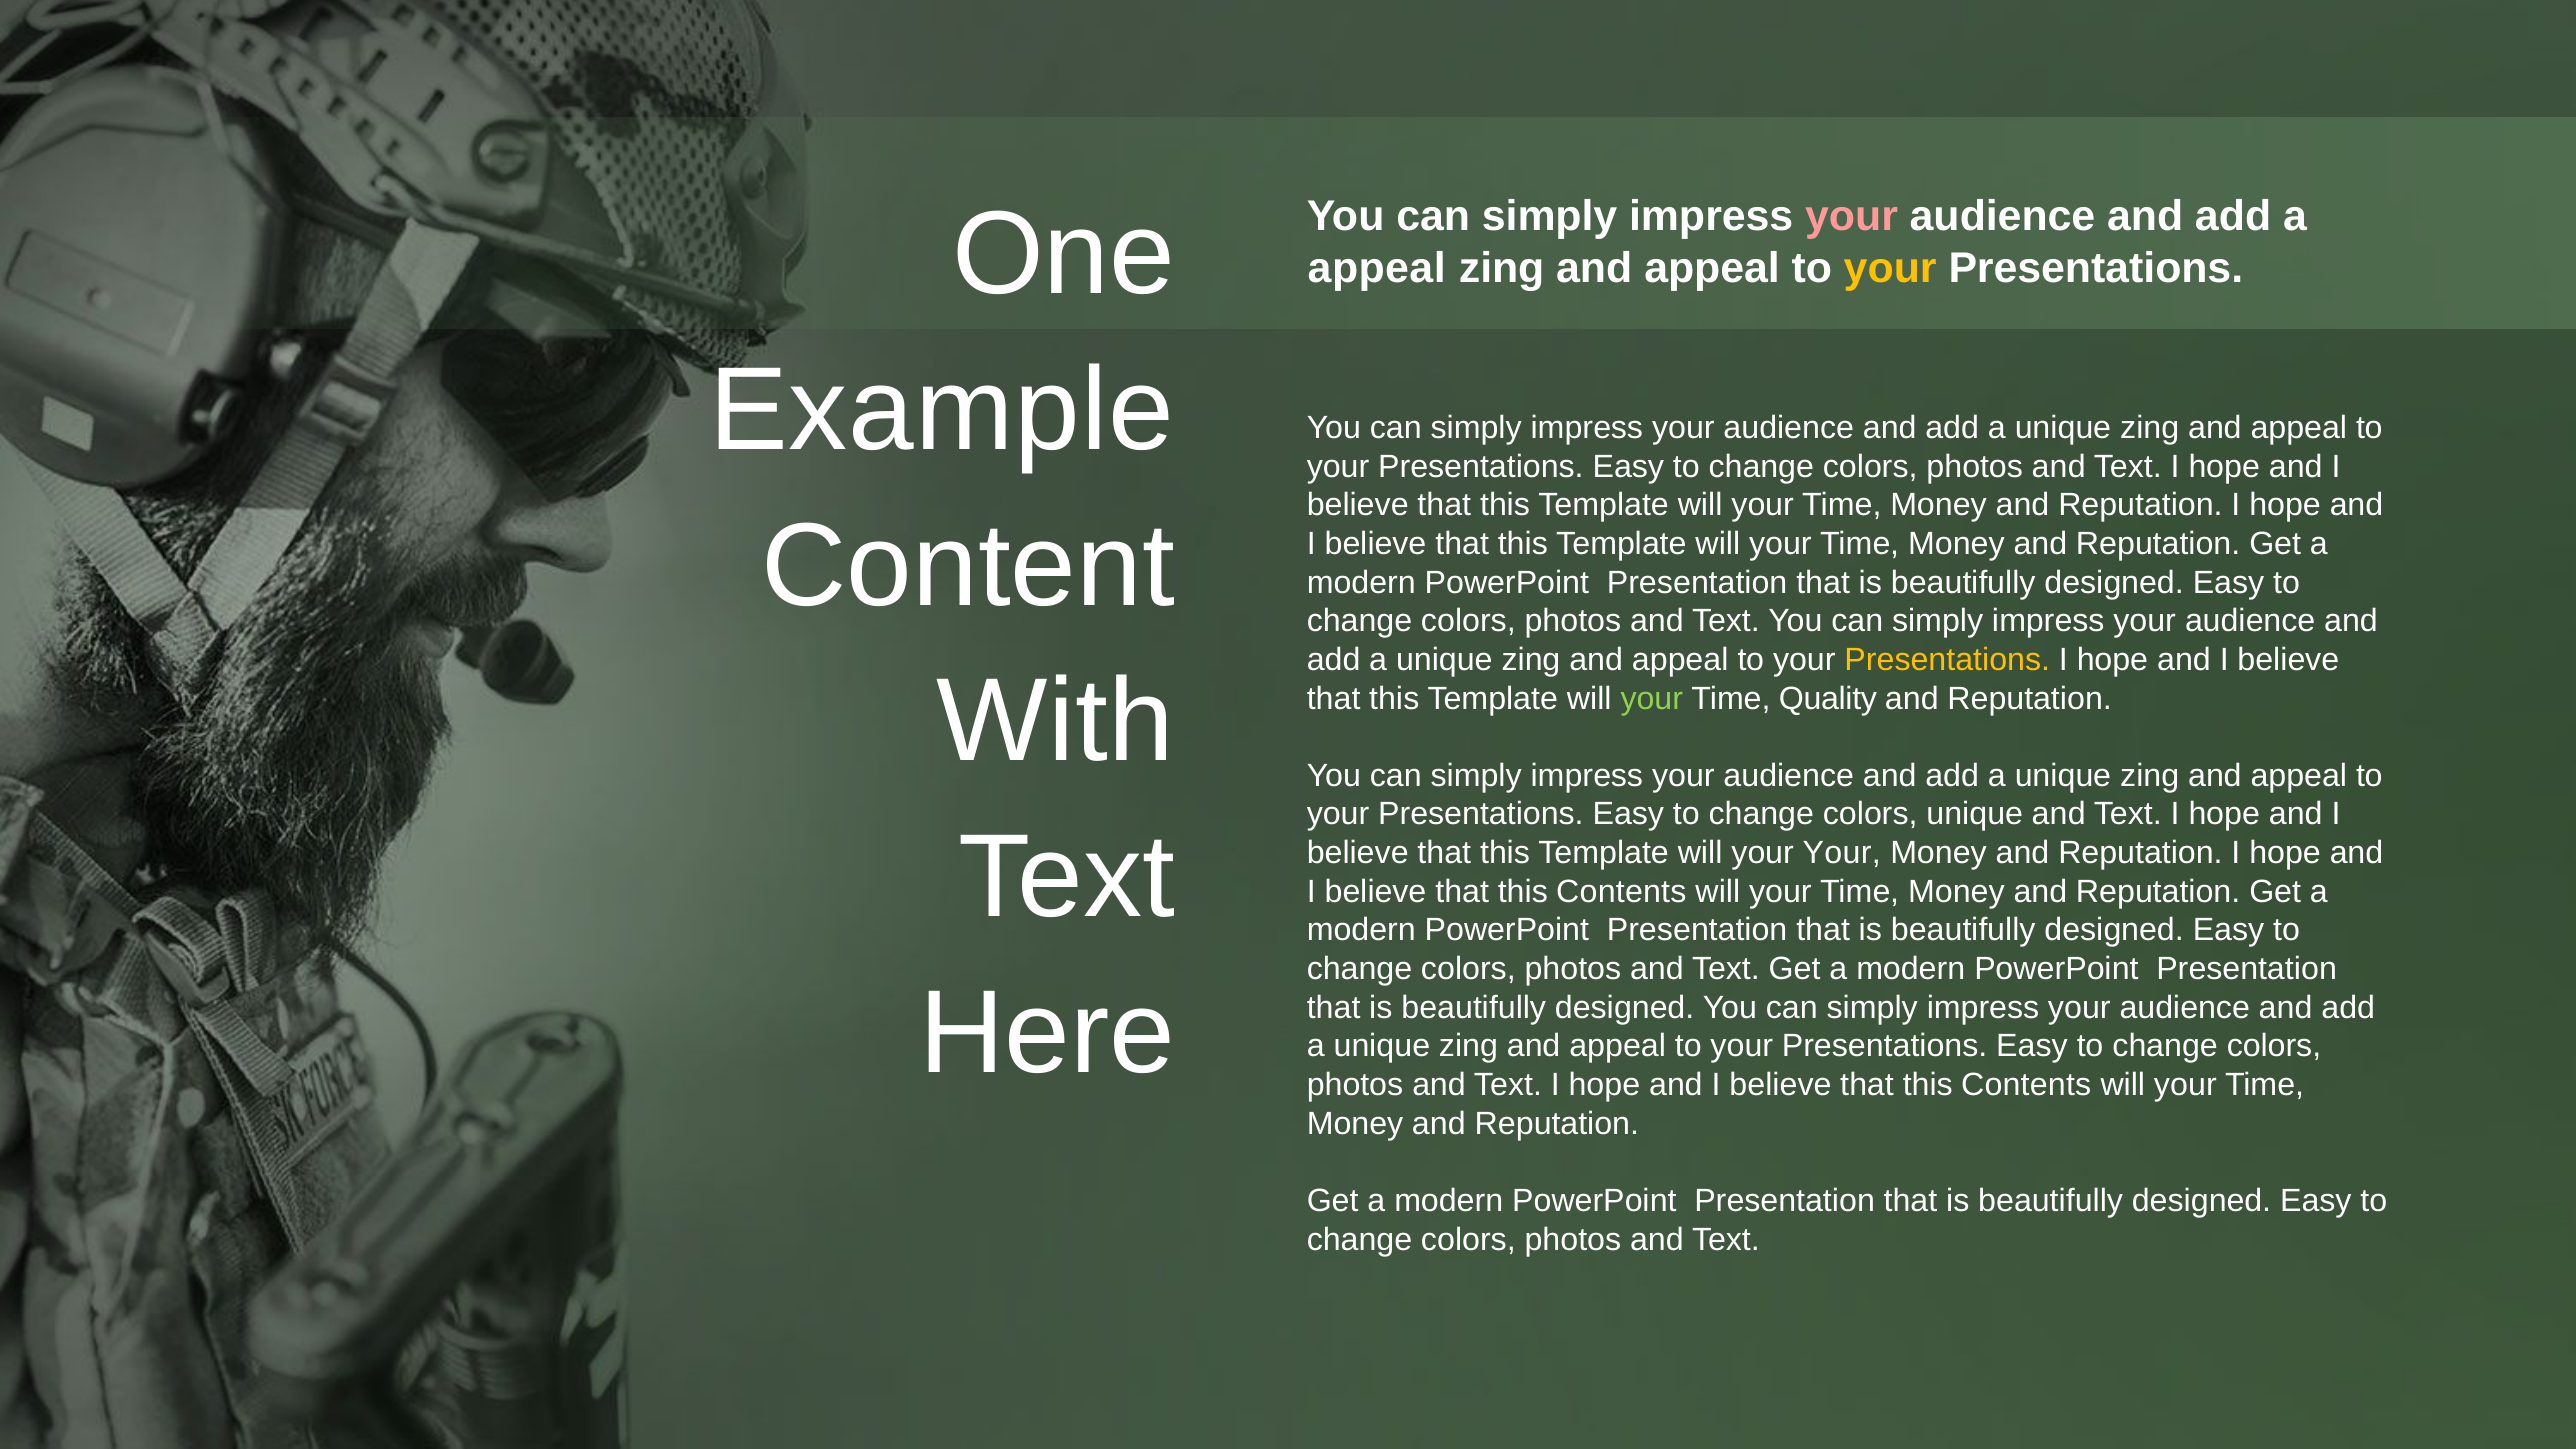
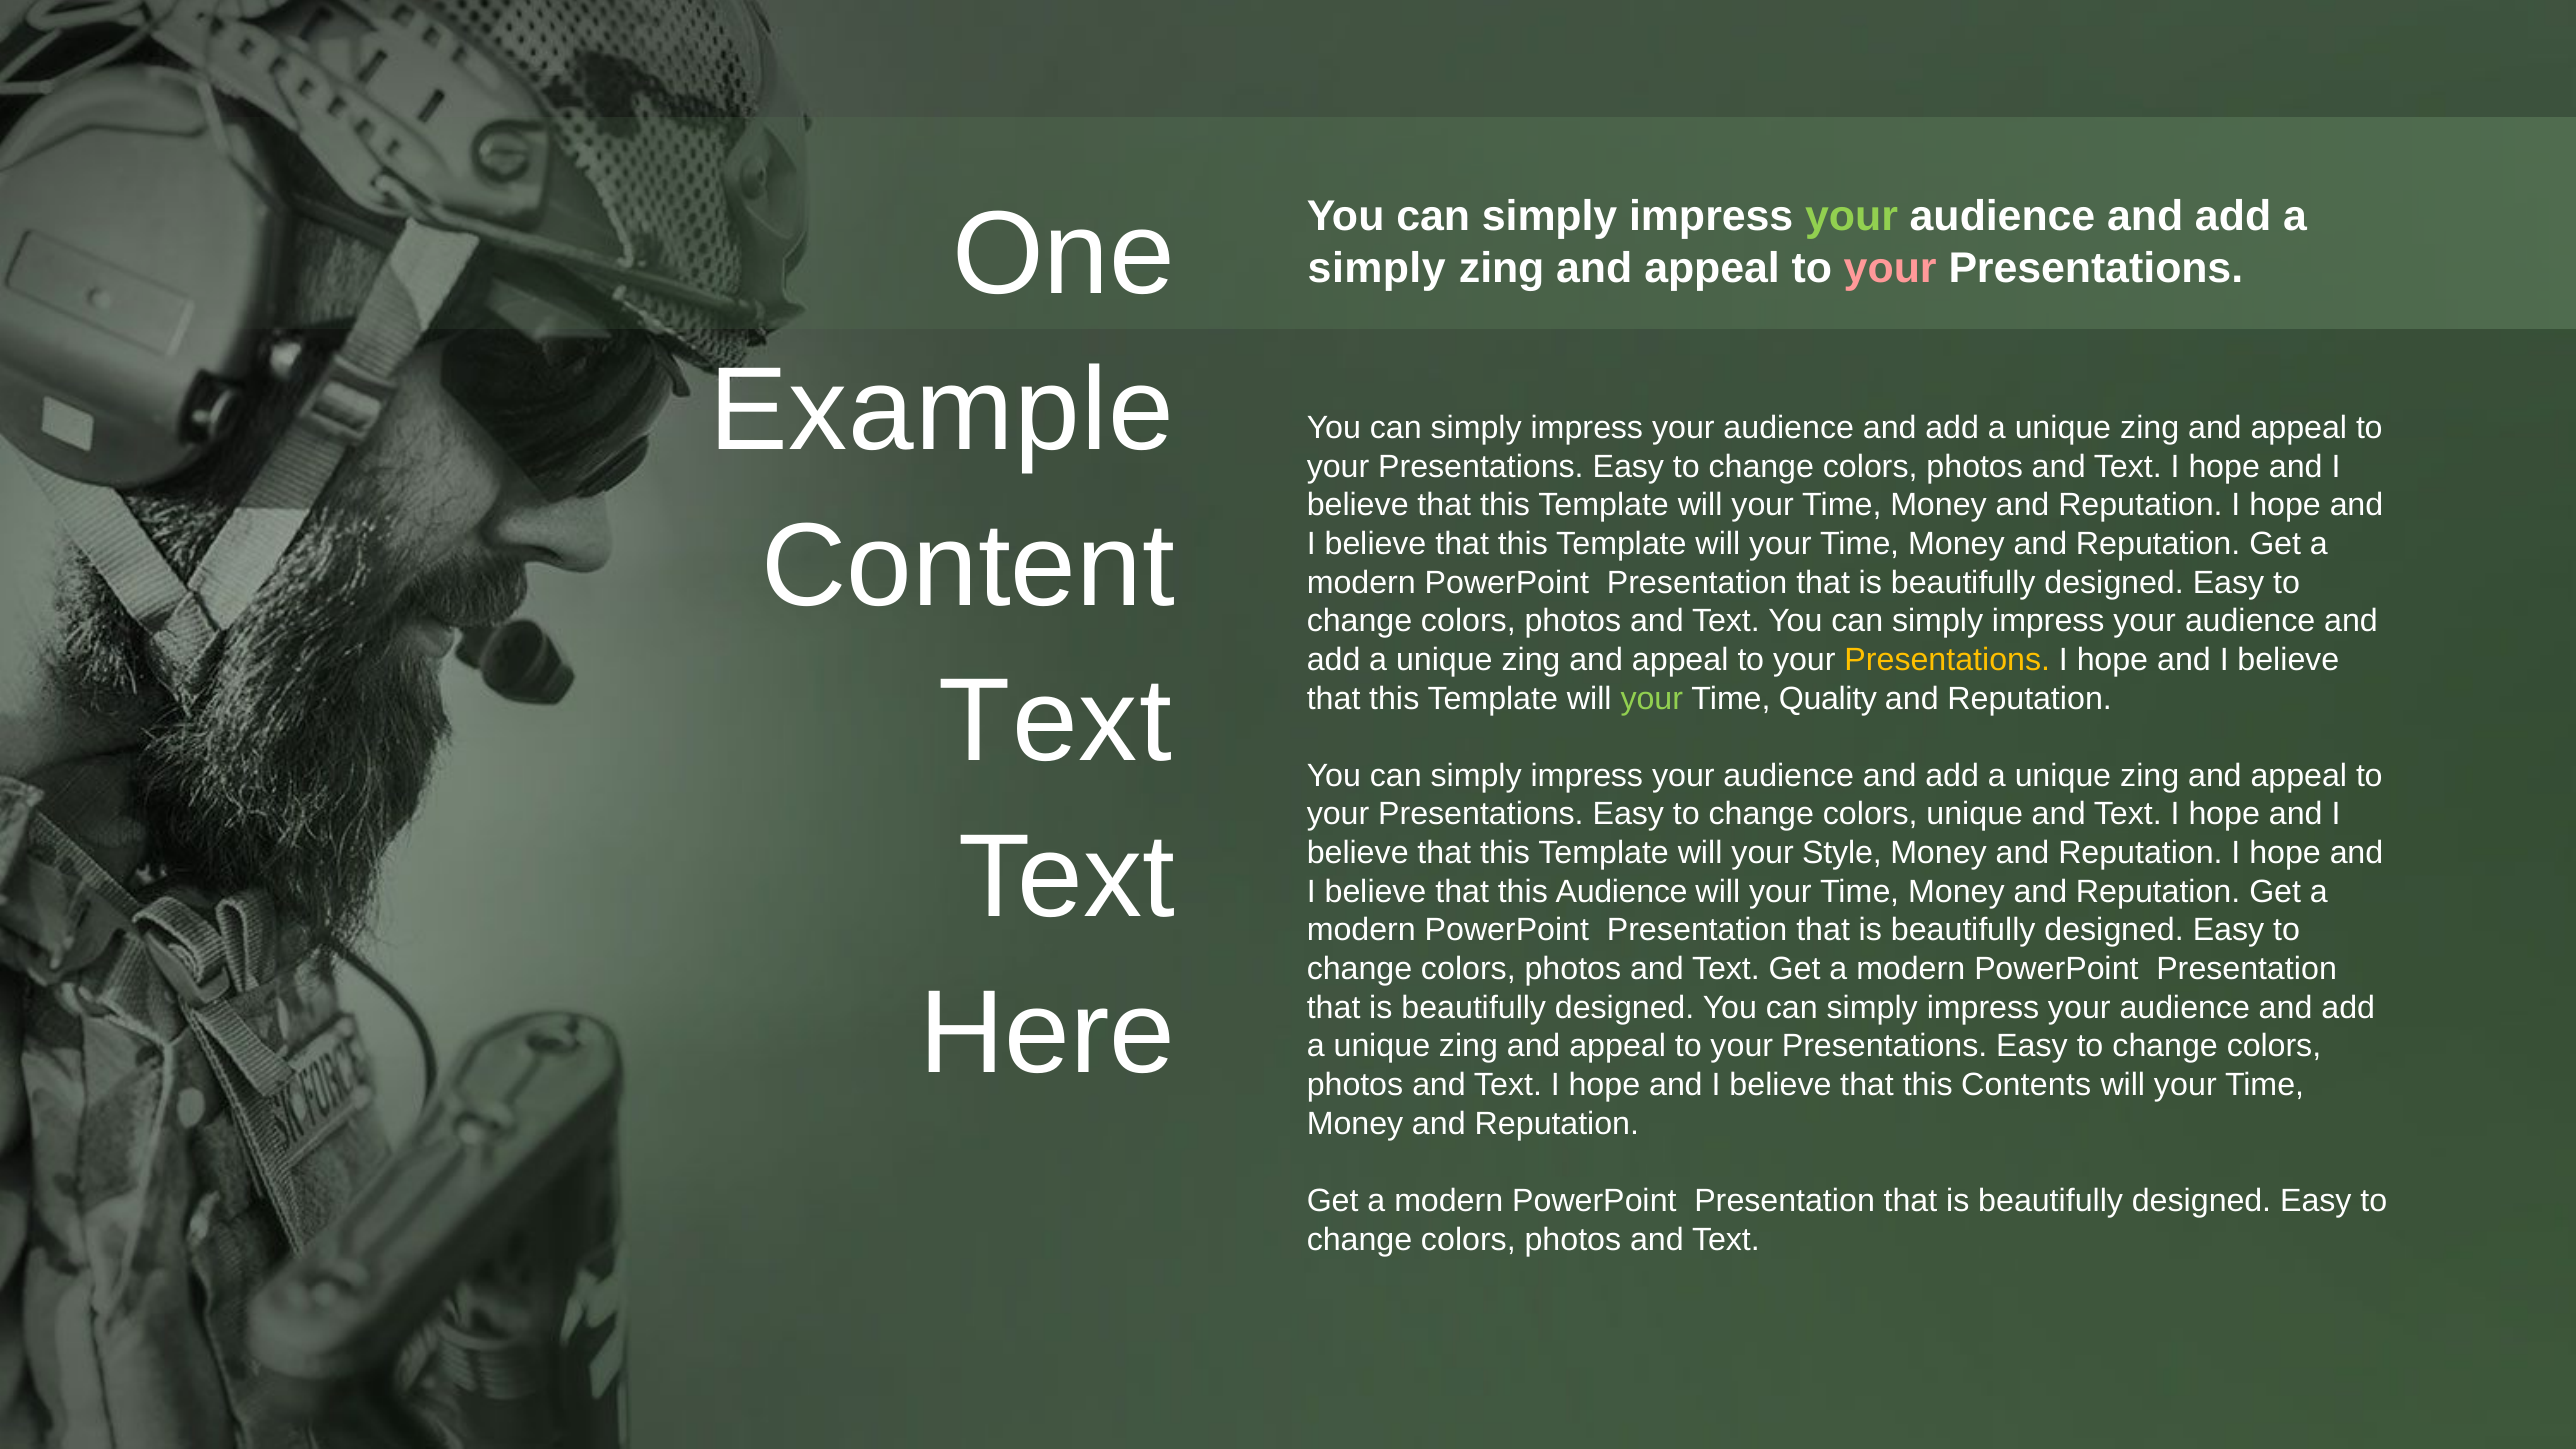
your at (1852, 217) colour: pink -> light green
appeal at (1377, 268): appeal -> simply
your at (1890, 268) colour: yellow -> pink
With at (1056, 722): With -> Text
your Your: Your -> Style
Contents at (1621, 892): Contents -> Audience
